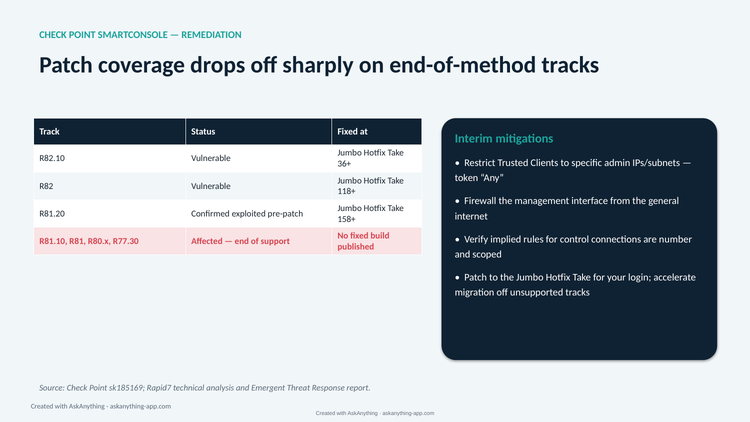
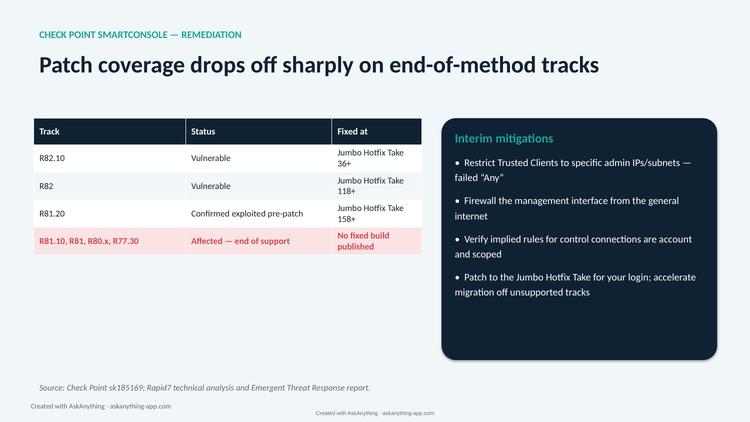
token: token -> failed
number: number -> account
